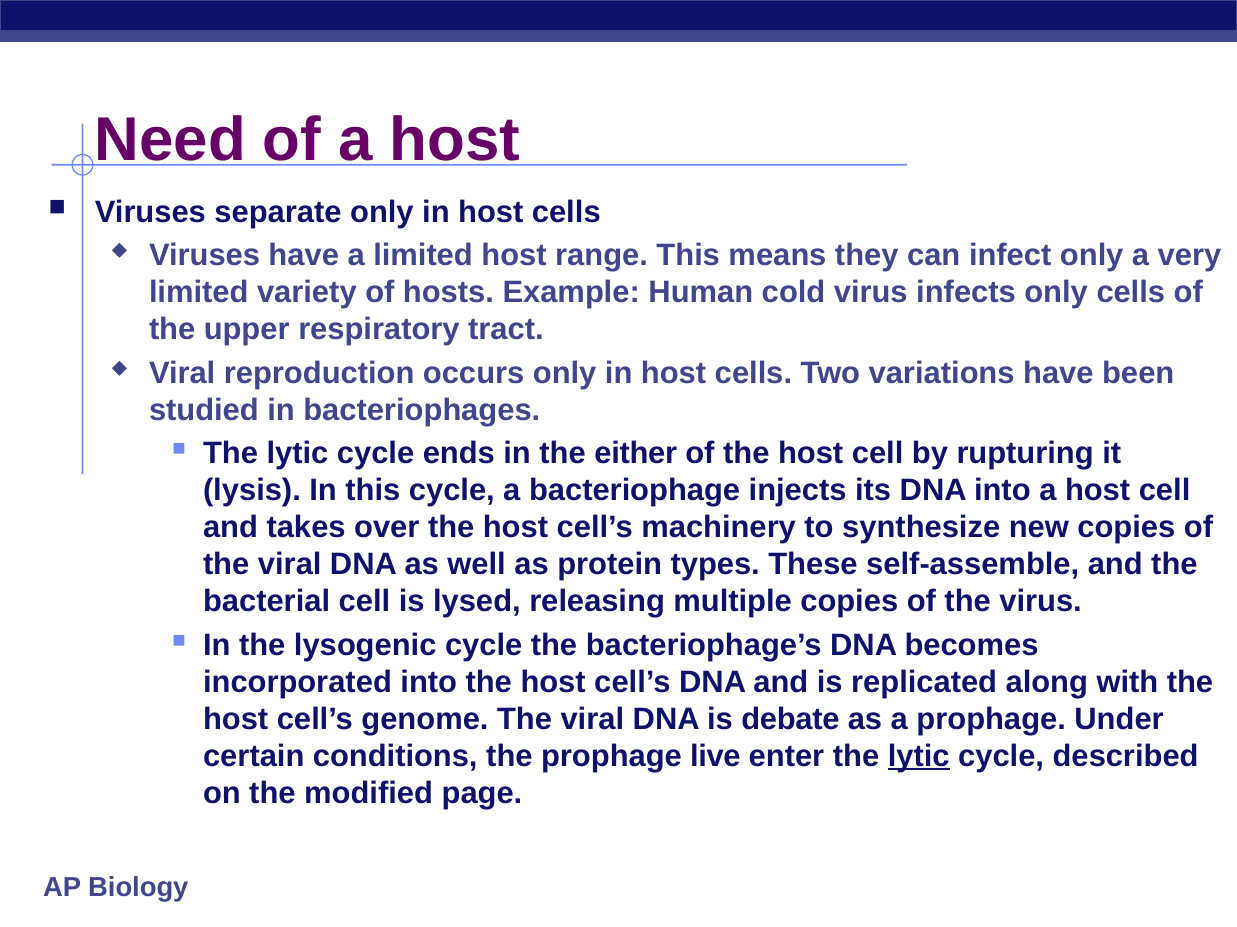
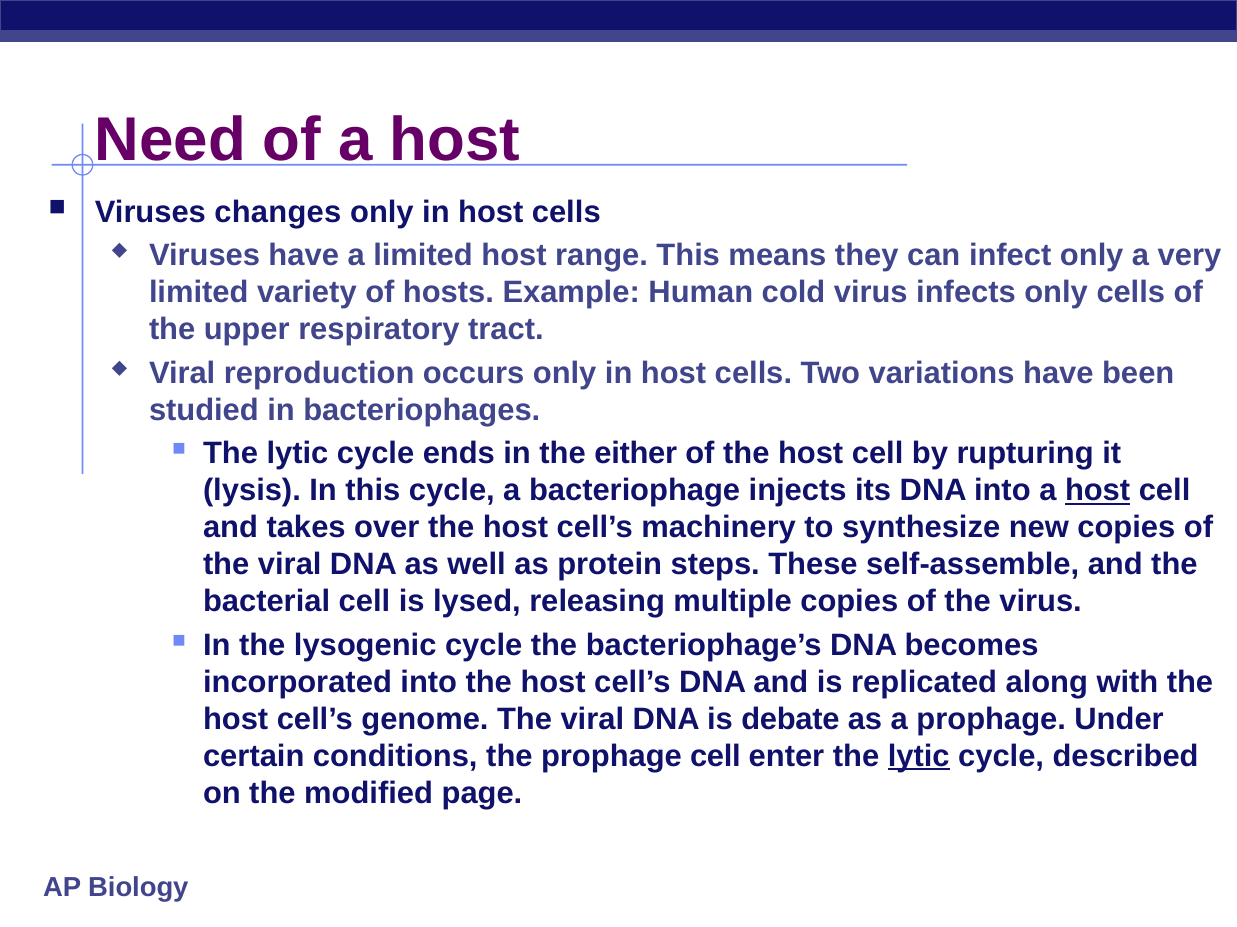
separate: separate -> changes
host at (1098, 491) underline: none -> present
types: types -> steps
prophage live: live -> cell
